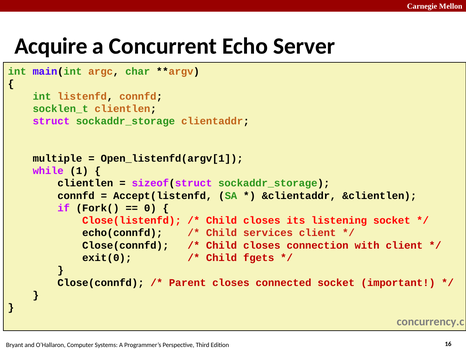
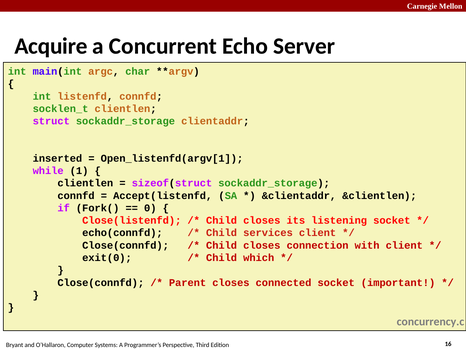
multiple: multiple -> inserted
fgets: fgets -> which
